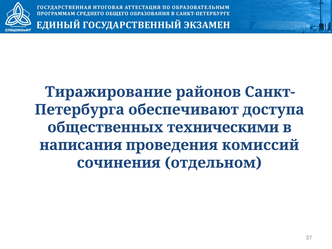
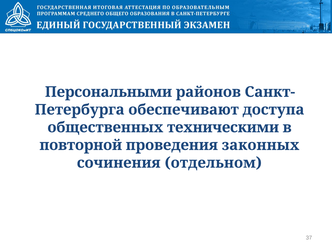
Тиражирование: Тиражирование -> Персональными
написания: написания -> повторной
комиссий: комиссий -> законных
